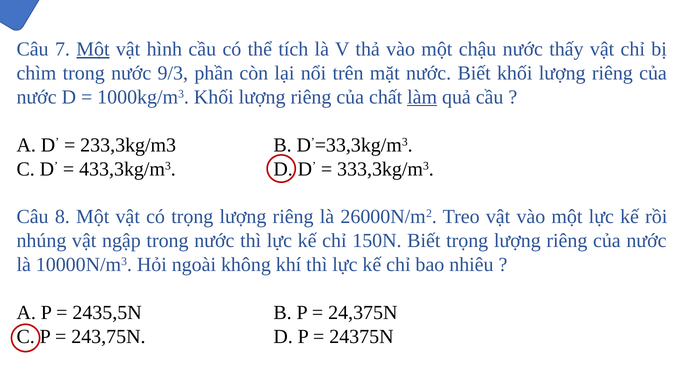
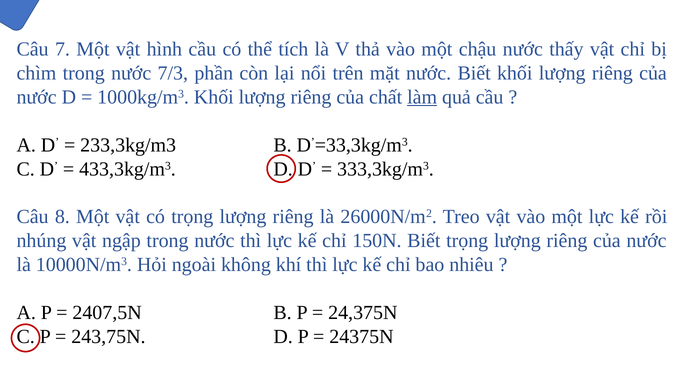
Một at (93, 49) underline: present -> none
9/3: 9/3 -> 7/3
2435,5N: 2435,5N -> 2407,5N
